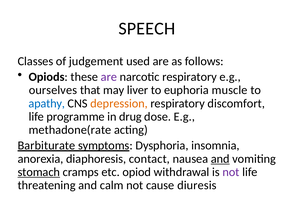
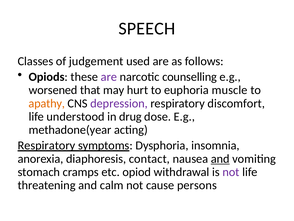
narcotic respiratory: respiratory -> counselling
ourselves: ourselves -> worsened
liver: liver -> hurt
apathy colour: blue -> orange
depression colour: orange -> purple
programme: programme -> understood
methadone(rate: methadone(rate -> methadone(year
Barbiturate at (46, 145): Barbiturate -> Respiratory
stomach underline: present -> none
diuresis: diuresis -> persons
